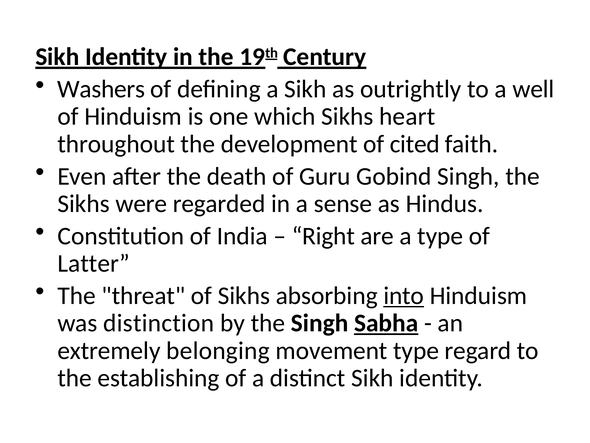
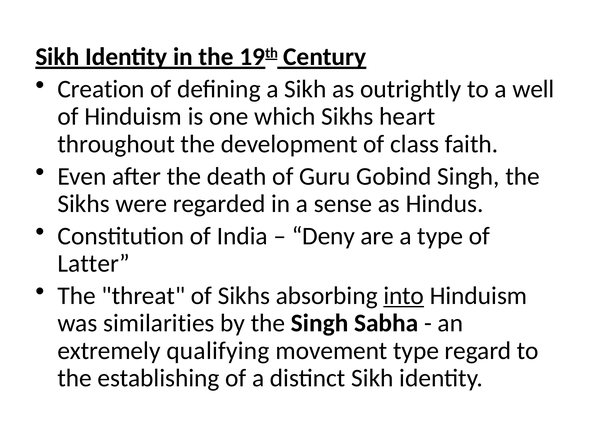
Washers: Washers -> Creation
cited: cited -> class
Right: Right -> Deny
distinction: distinction -> similarities
Sabha underline: present -> none
belonging: belonging -> qualifying
